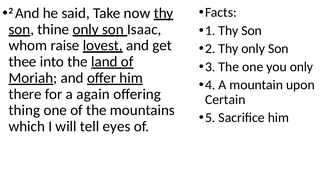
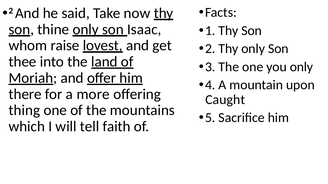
again: again -> more
Certain: Certain -> Caught
eyes: eyes -> faith
